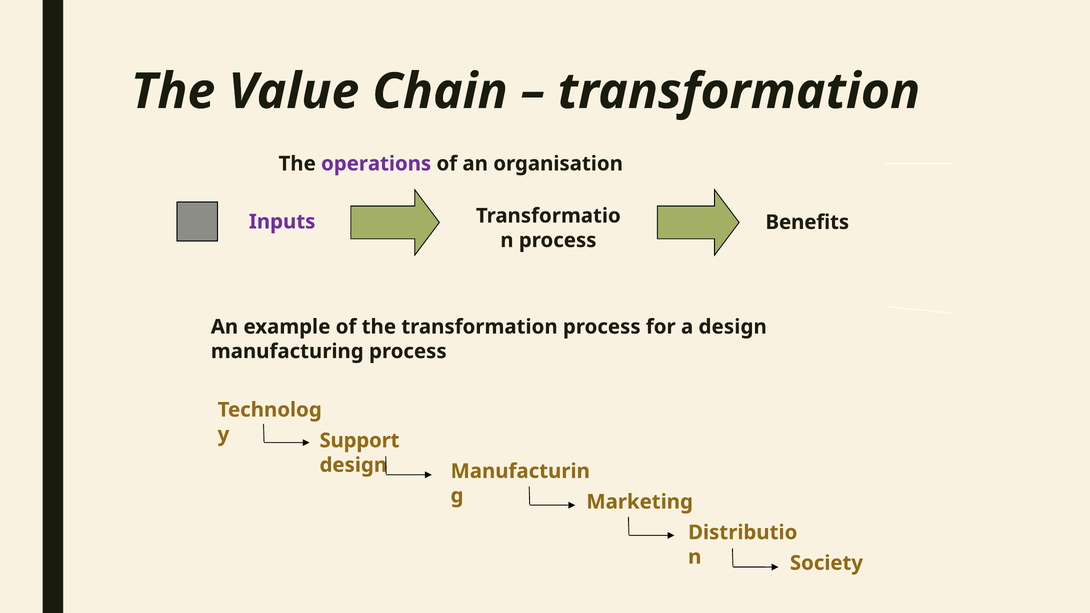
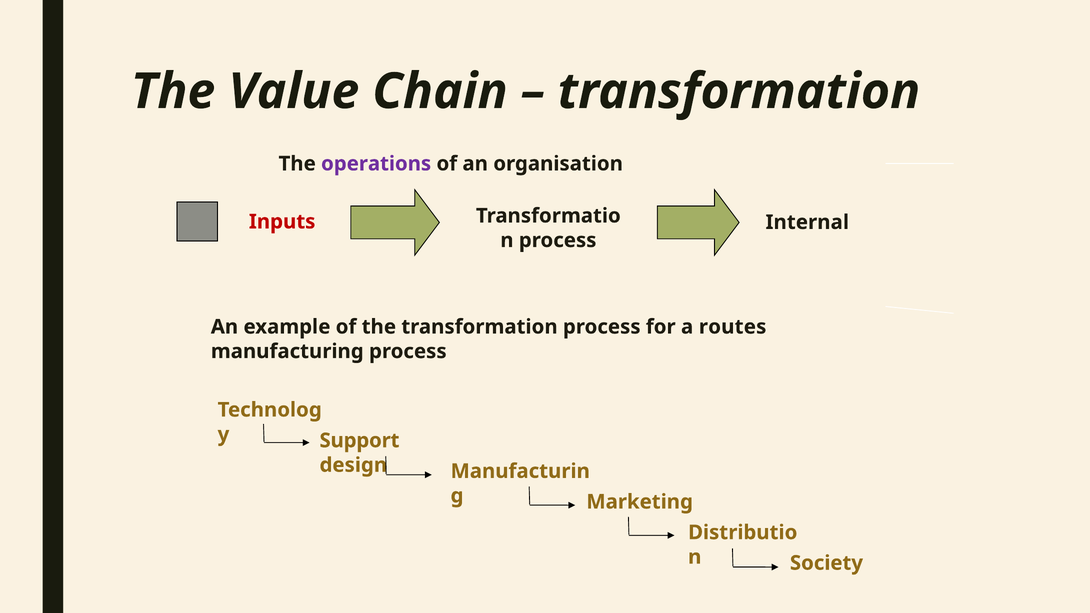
Inputs colour: purple -> red
Benefits: Benefits -> Internal
a design: design -> routes
